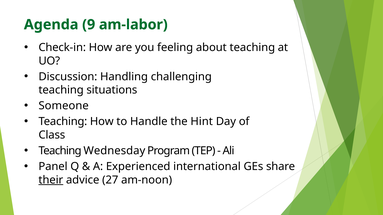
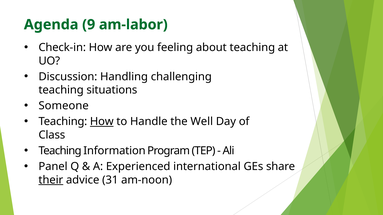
How at (102, 122) underline: none -> present
Hint: Hint -> Well
Wednesday: Wednesday -> Information
27: 27 -> 31
